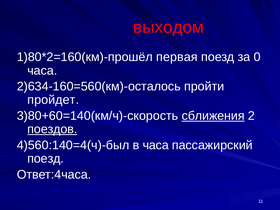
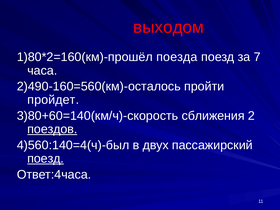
первая: первая -> поезда
0: 0 -> 7
2)634-160=560(км)-осталось: 2)634-160=560(км)-осталось -> 2)490-160=560(км)-осталось
сближения underline: present -> none
в часа: часа -> двух
поезд at (46, 159) underline: none -> present
